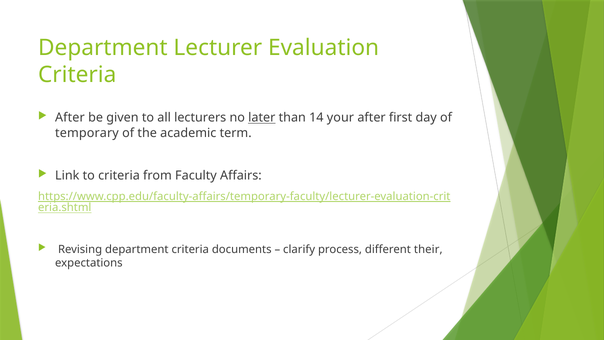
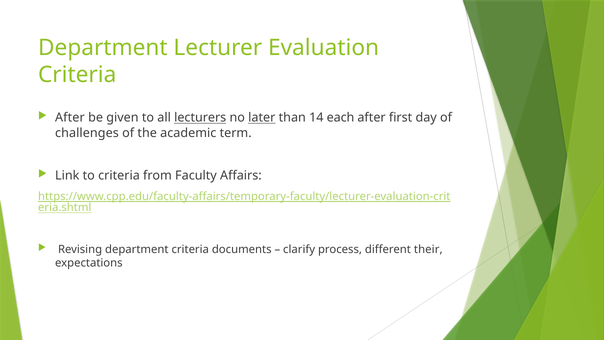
lecturers underline: none -> present
your: your -> each
temporary: temporary -> challenges
